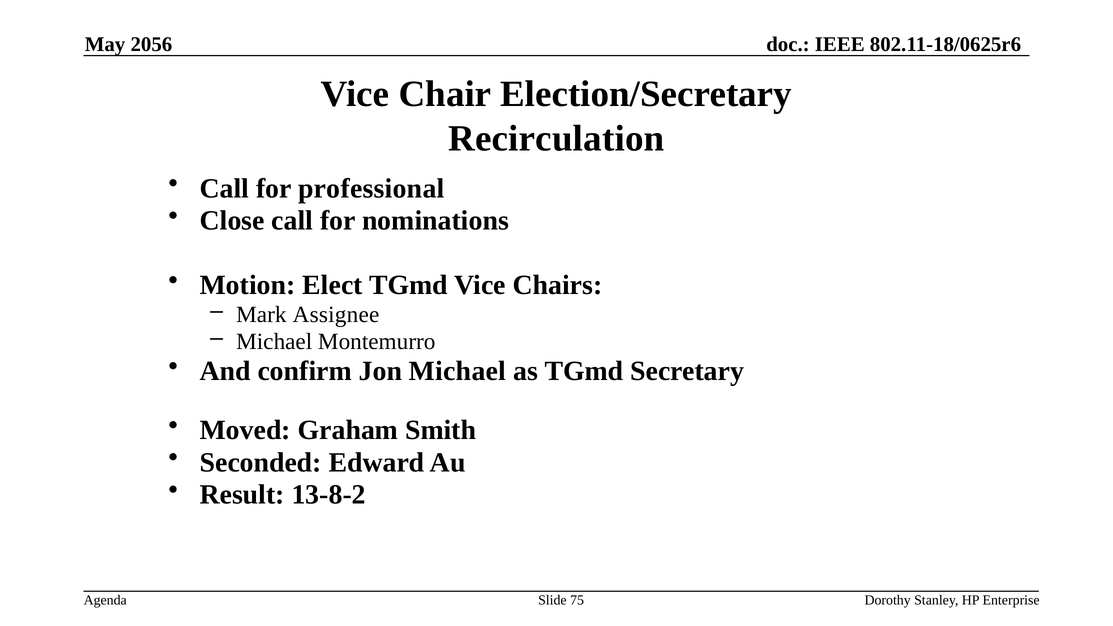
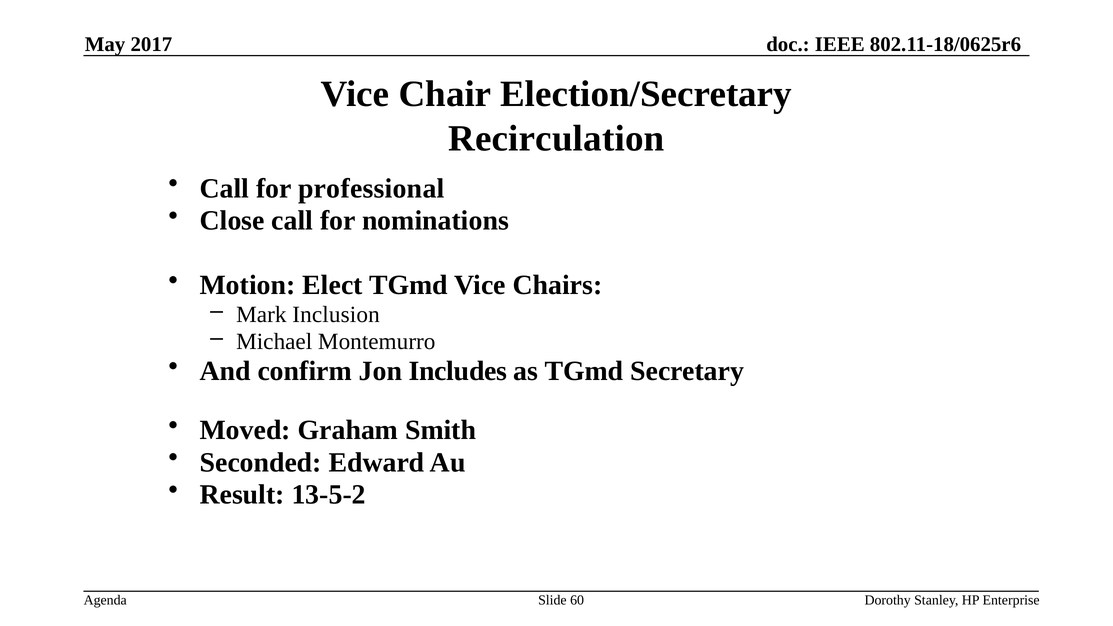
2056: 2056 -> 2017
Assignee: Assignee -> Inclusion
Jon Michael: Michael -> Includes
13-8-2: 13-8-2 -> 13-5-2
75: 75 -> 60
